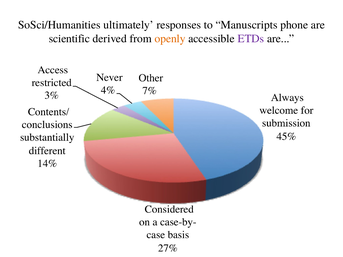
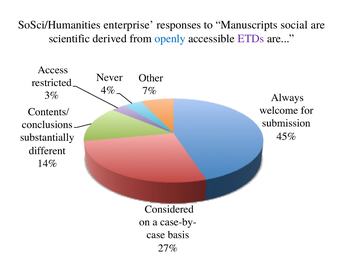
ultimately: ultimately -> enterprise
phone: phone -> social
openly colour: orange -> blue
